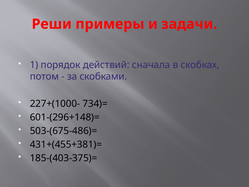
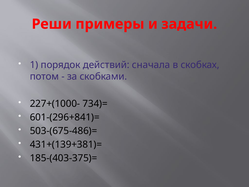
601-(296+148)=: 601-(296+148)= -> 601-(296+841)=
431+(455+381)=: 431+(455+381)= -> 431+(139+381)=
